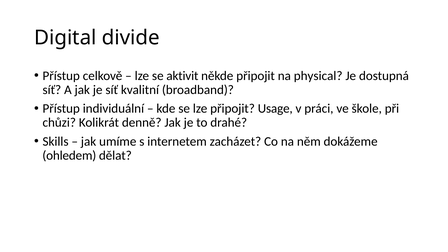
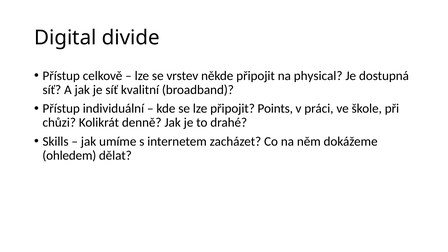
aktivit: aktivit -> vrstev
Usage: Usage -> Points
